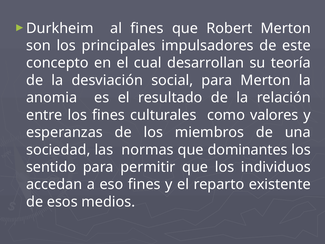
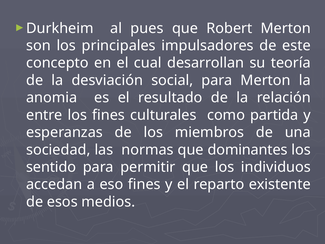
al fines: fines -> pues
valores: valores -> partida
